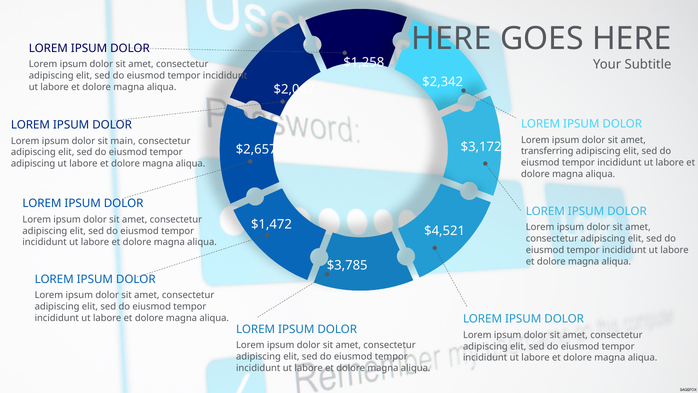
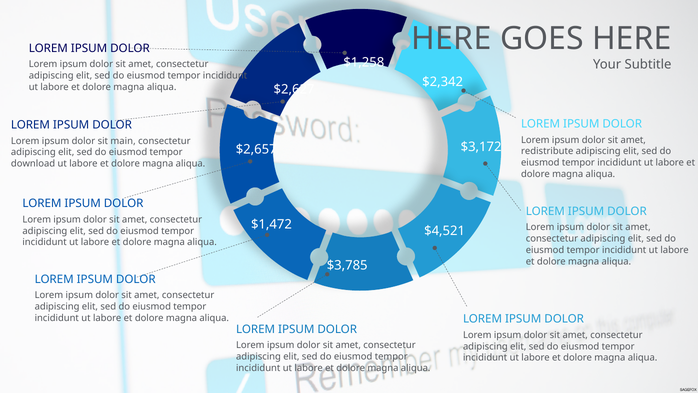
$2,047: $2,047 -> $2,627
transferring: transferring -> redistribute
adipiscing at (33, 164): adipiscing -> download
